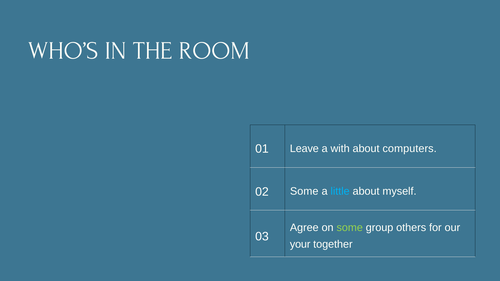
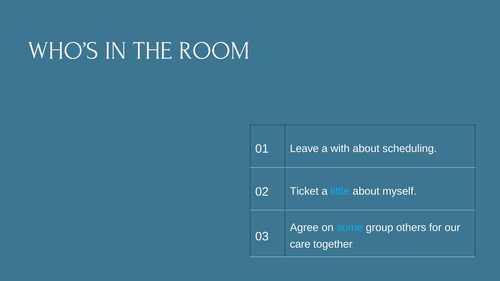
computers: computers -> scheduling
02 Some: Some -> Ticket
some at (350, 228) colour: light green -> light blue
your: your -> care
